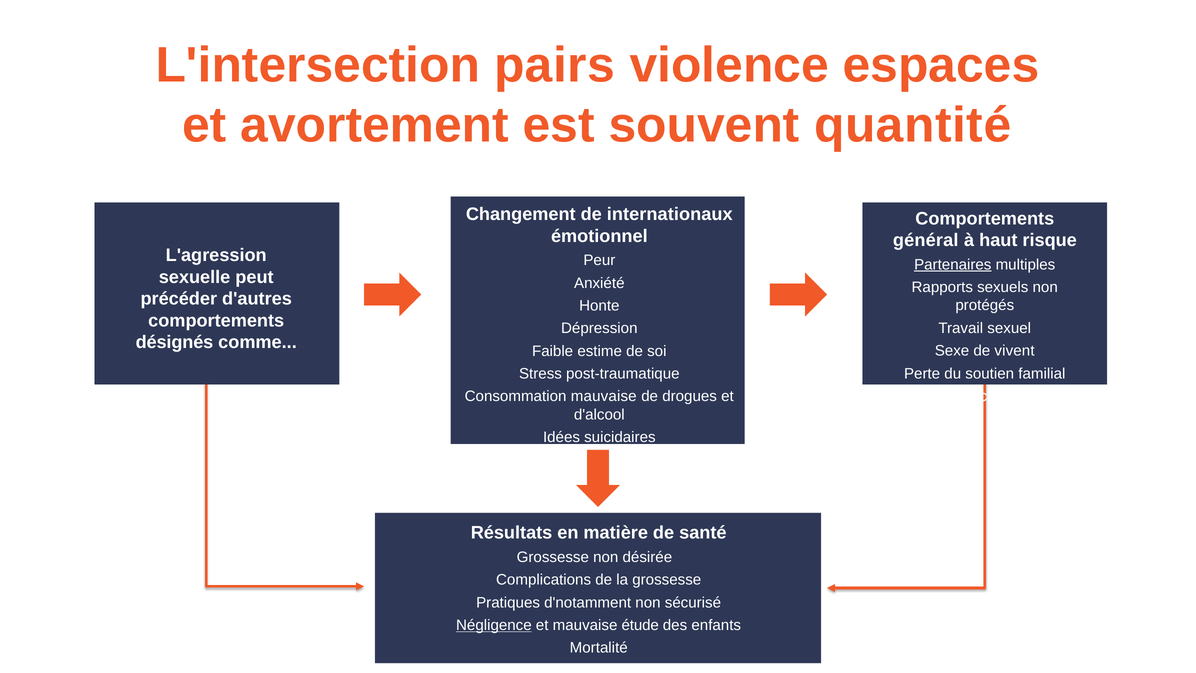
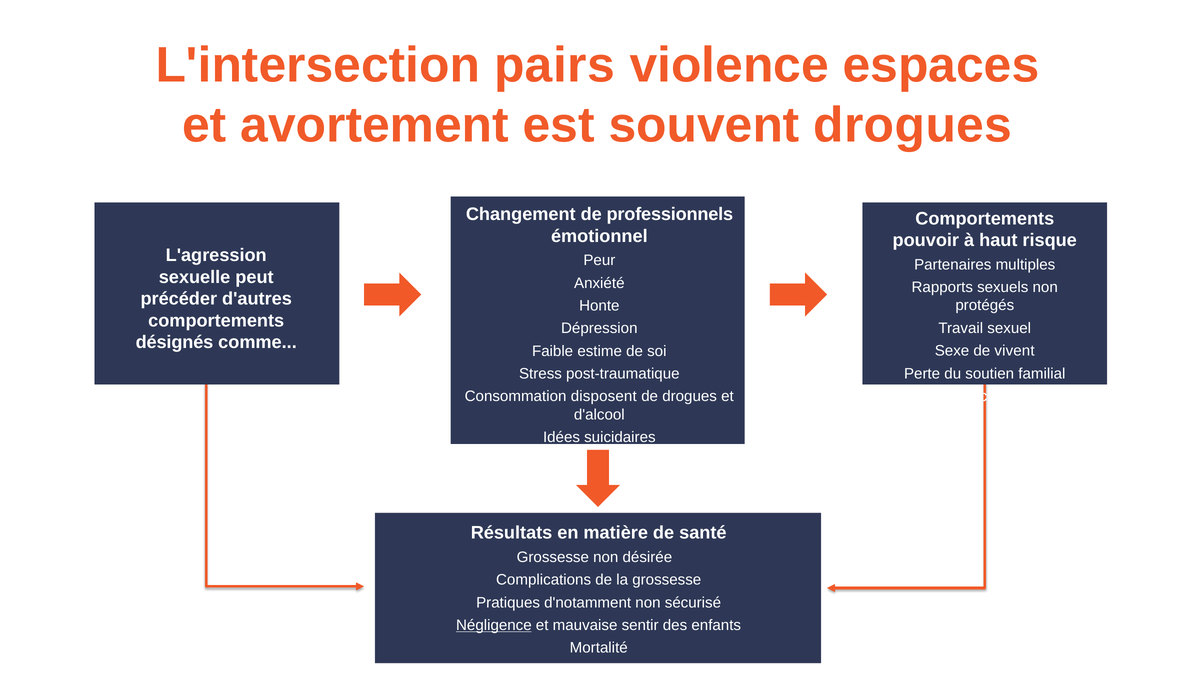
souvent quantité: quantité -> drogues
internationaux: internationaux -> professionnels
général: général -> pouvoir
Partenaires underline: present -> none
Consommation mauvaise: mauvaise -> disposent
étude: étude -> sentir
